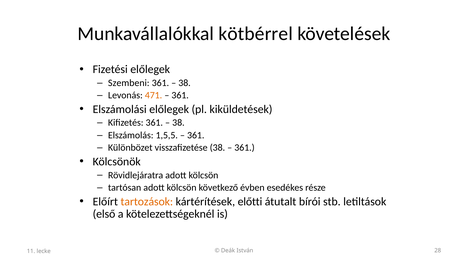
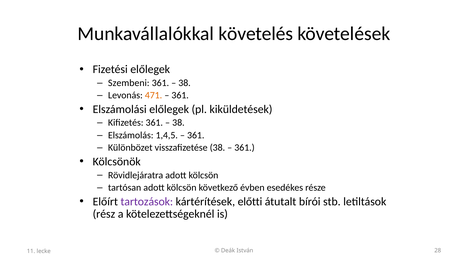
kötbérrel: kötbérrel -> követelés
1,5,5: 1,5,5 -> 1,4,5
tartozások colour: orange -> purple
első: első -> rész
